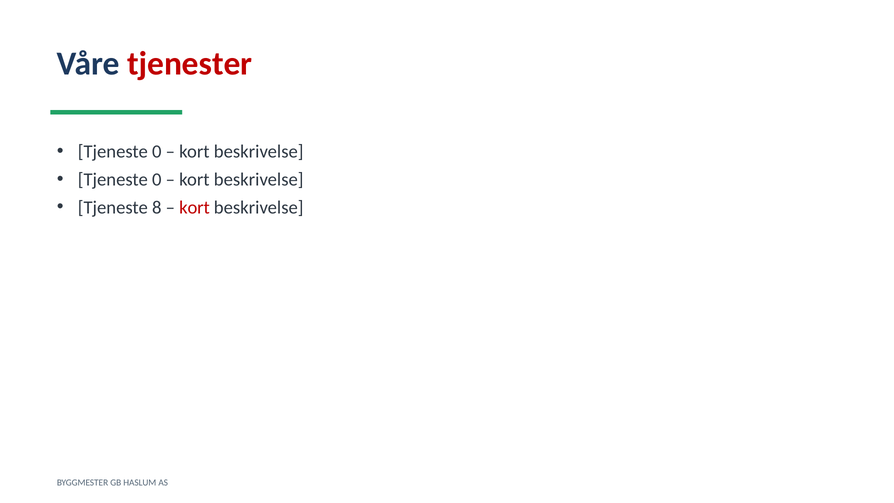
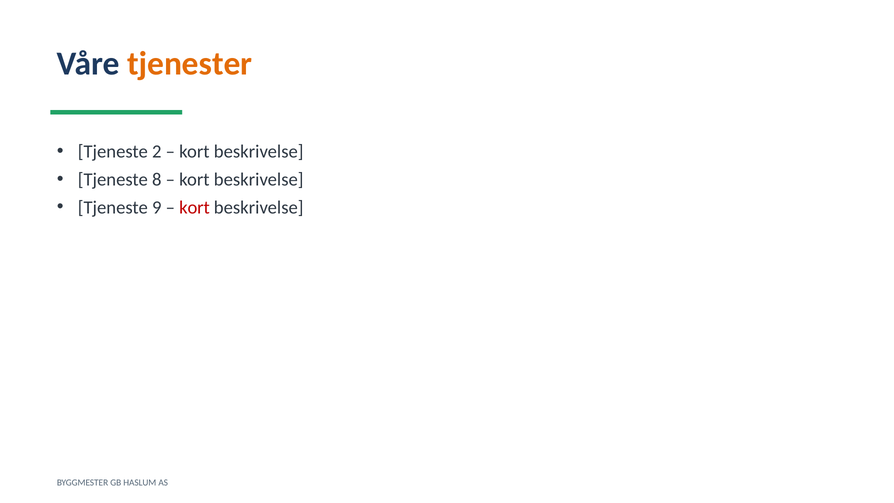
tjenester colour: red -> orange
0 at (157, 151): 0 -> 2
0 at (157, 179): 0 -> 8
8: 8 -> 9
